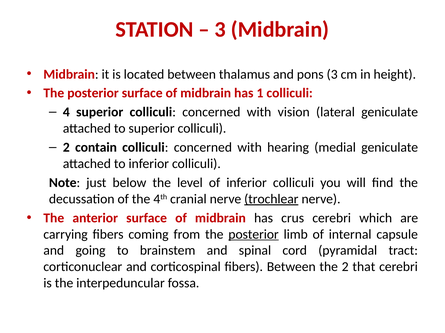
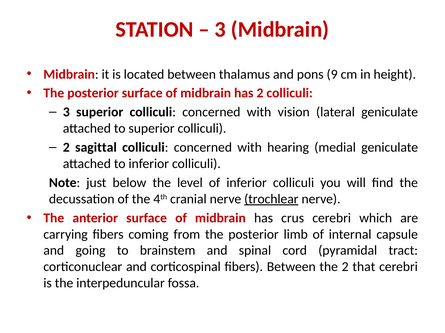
pons 3: 3 -> 9
has 1: 1 -> 2
4 at (66, 112): 4 -> 3
contain: contain -> sagittal
posterior at (254, 235) underline: present -> none
